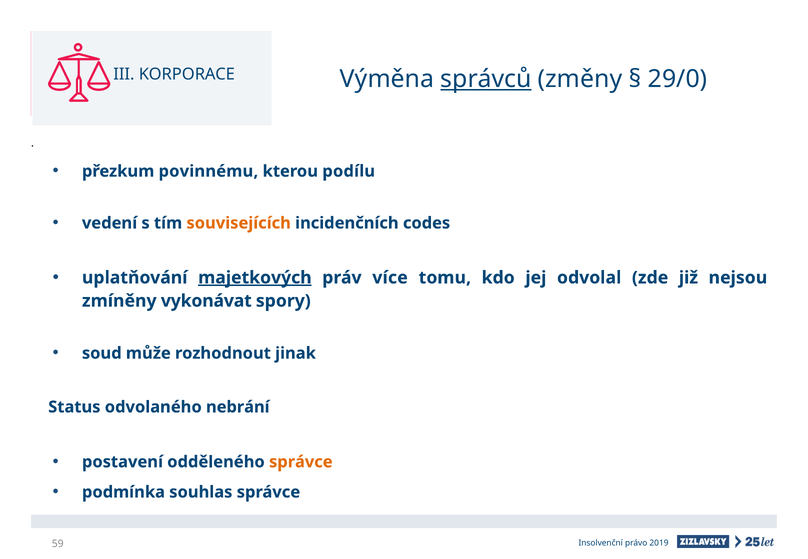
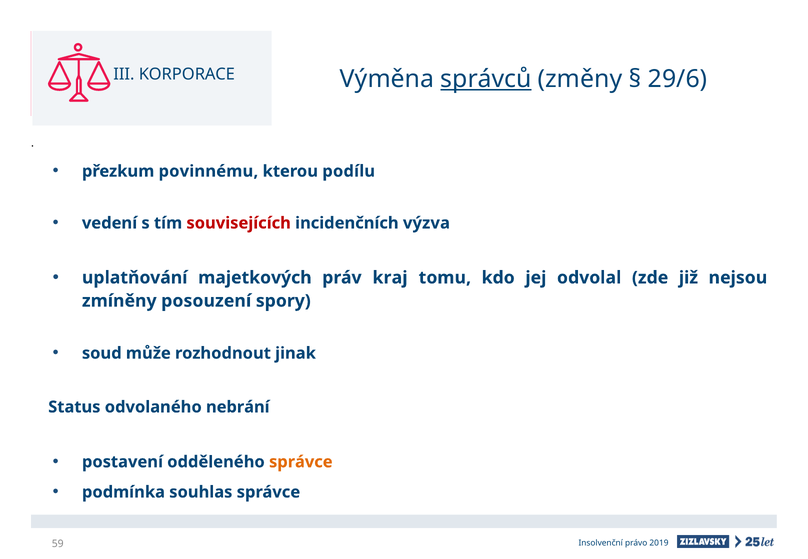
29/0: 29/0 -> 29/6
souvisejících colour: orange -> red
codes: codes -> výzva
majetkových underline: present -> none
více: více -> kraj
vykonávat: vykonávat -> posouzení
